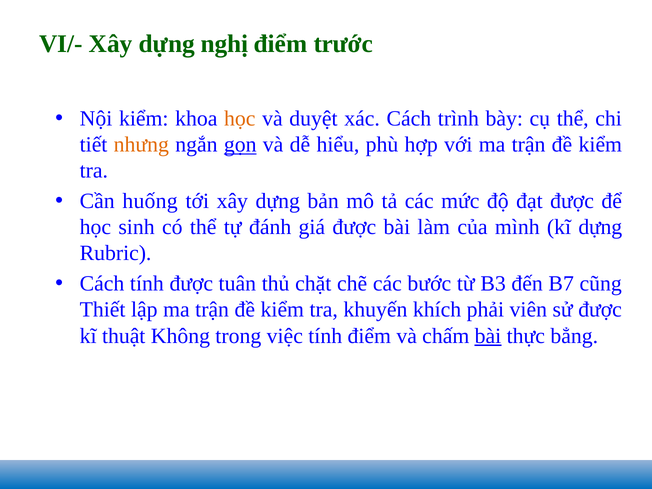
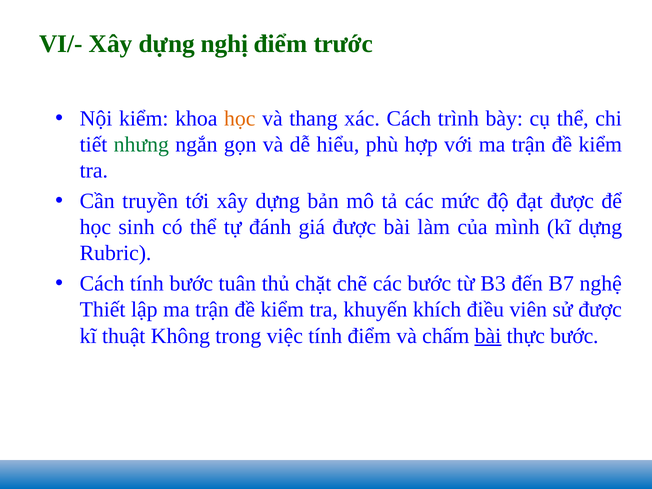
duyệt: duyệt -> thang
nhưng colour: orange -> green
gọn underline: present -> none
huống: huống -> truyền
tính được: được -> bước
cũng: cũng -> nghệ
phải: phải -> điều
thực bẳng: bẳng -> bước
